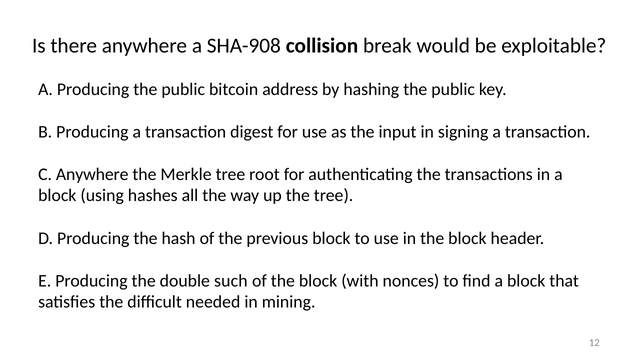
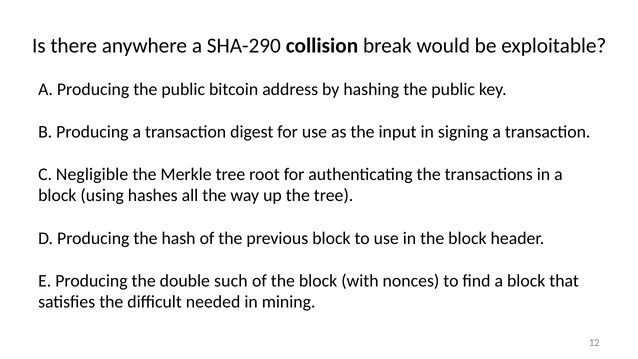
SHA-908: SHA-908 -> SHA-290
C Anywhere: Anywhere -> Negligible
